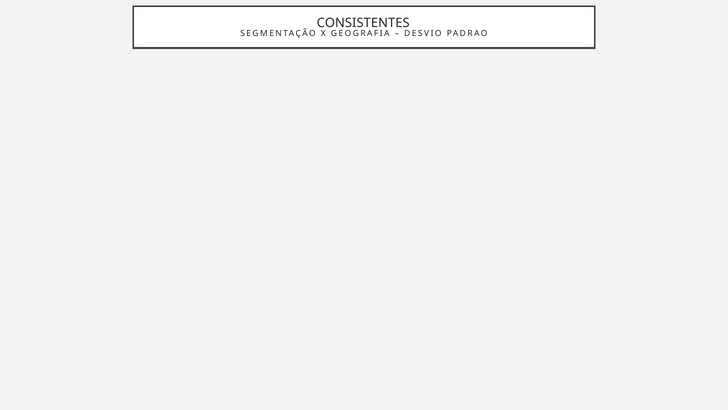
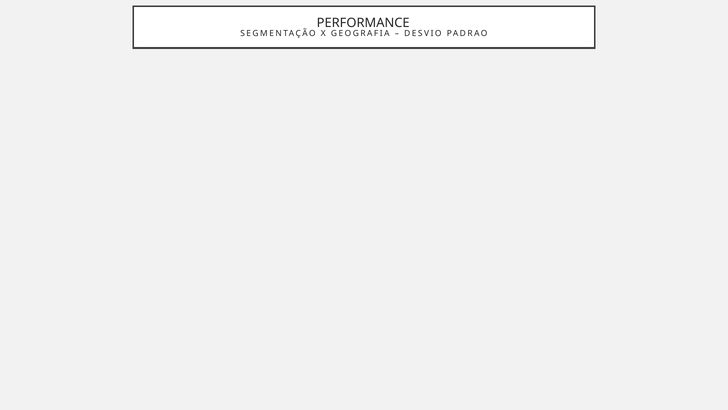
CONSISTENTES: CONSISTENTES -> PERFORMANCE
